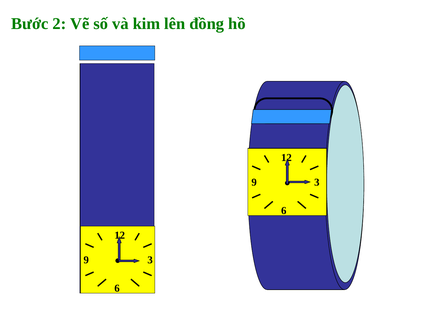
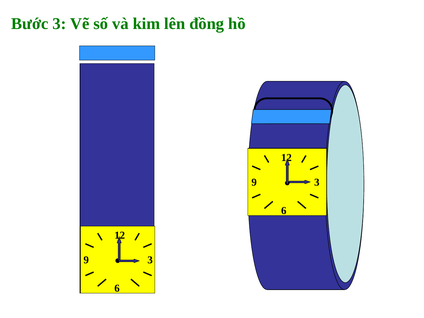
Bước 2: 2 -> 3
